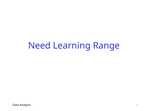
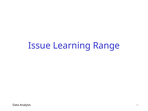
Need: Need -> Issue
